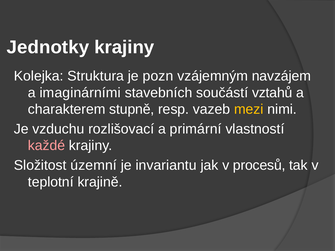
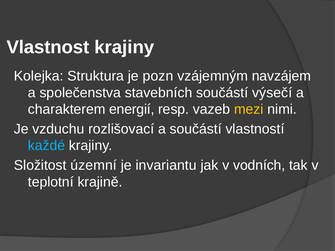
Jednotky: Jednotky -> Vlastnost
imaginárními: imaginárními -> společenstva
vztahů: vztahů -> výsečí
stupně: stupně -> energií
a primární: primární -> součástí
každé colour: pink -> light blue
procesů: procesů -> vodních
